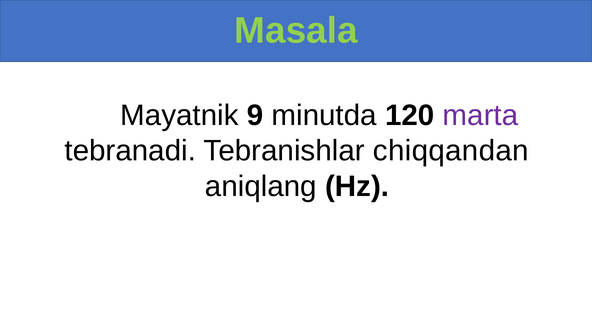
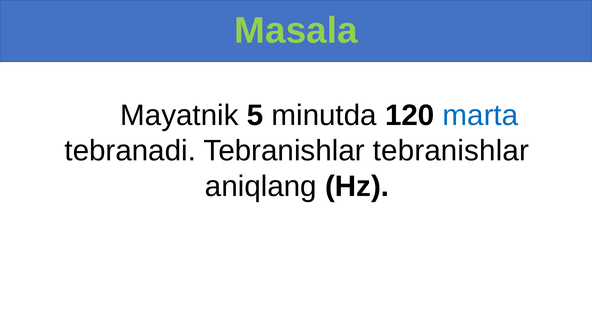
9: 9 -> 5
marta colour: purple -> blue
Tebranishlar chiqqandan: chiqqandan -> tebranishlar
